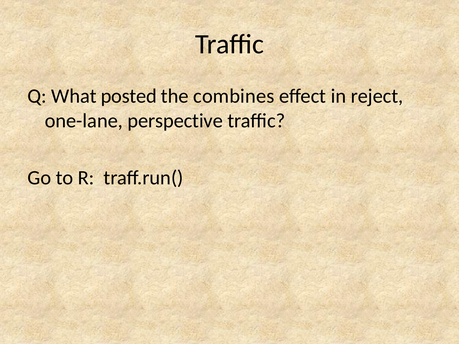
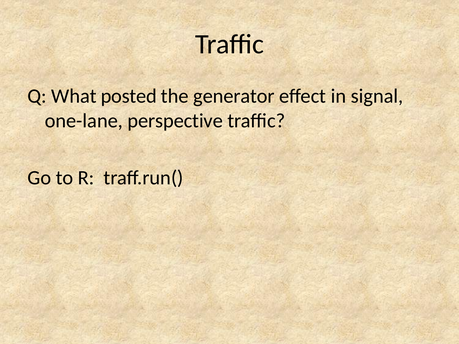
combines: combines -> generator
reject: reject -> signal
